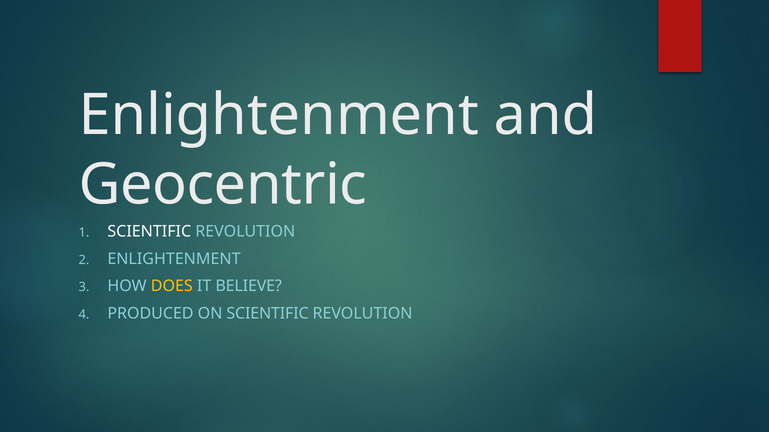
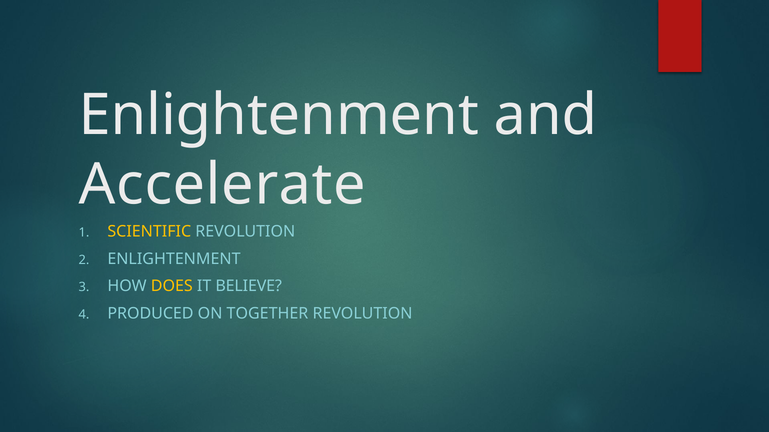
Geocentric: Geocentric -> Accelerate
SCIENTIFIC at (149, 232) colour: white -> yellow
ON SCIENTIFIC: SCIENTIFIC -> TOGETHER
